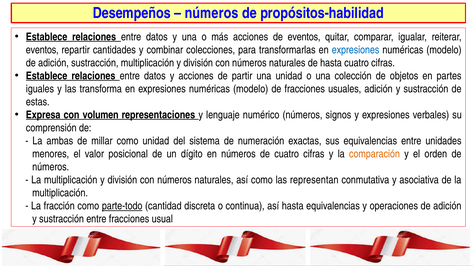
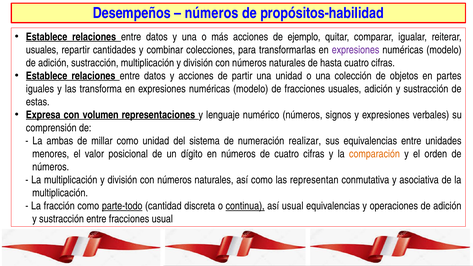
de eventos: eventos -> ejemplo
eventos at (42, 50): eventos -> usuales
expresiones at (356, 50) colour: blue -> purple
exactas: exactas -> realizar
continua underline: none -> present
así hasta: hasta -> usual
